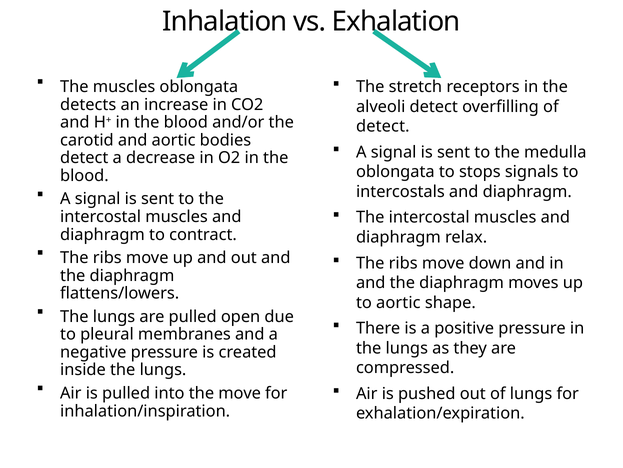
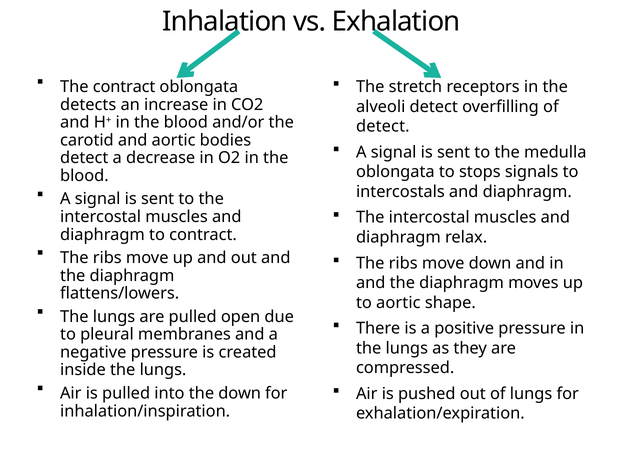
The muscles: muscles -> contract
the move: move -> down
